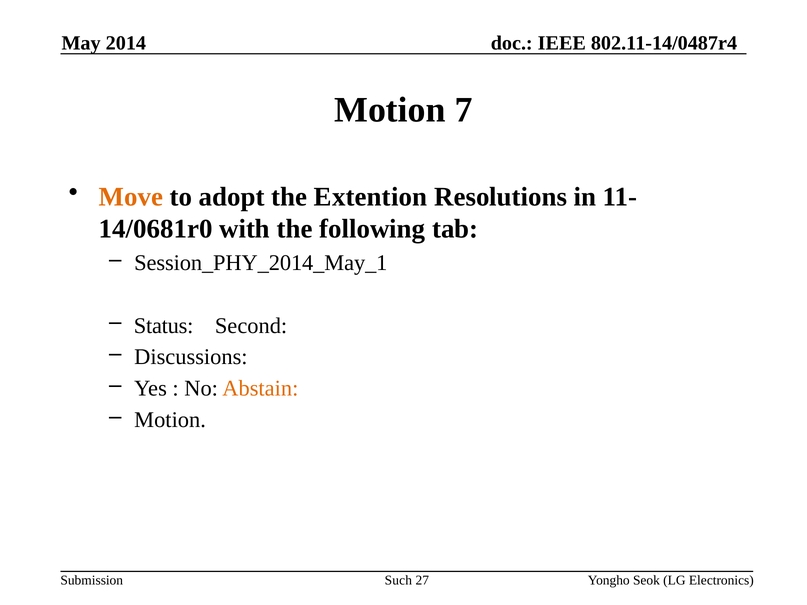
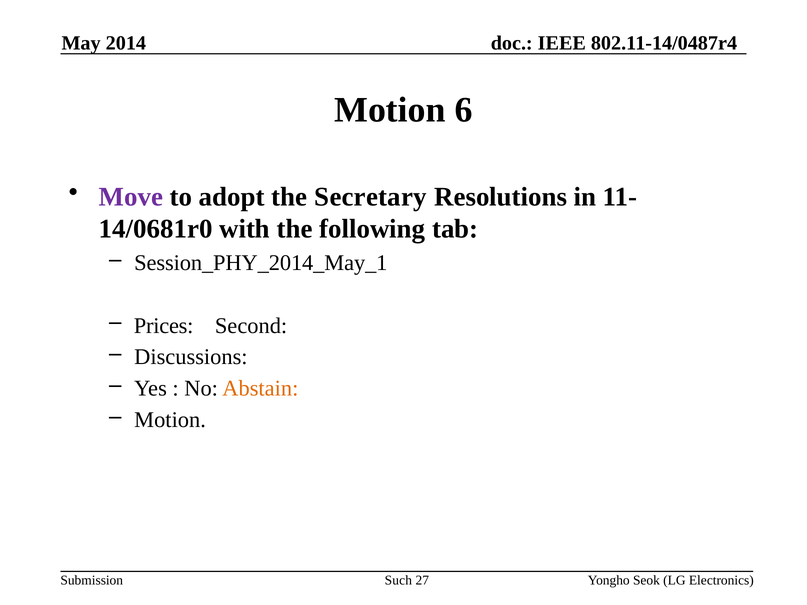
7: 7 -> 6
Move colour: orange -> purple
Extention: Extention -> Secretary
Status: Status -> Prices
